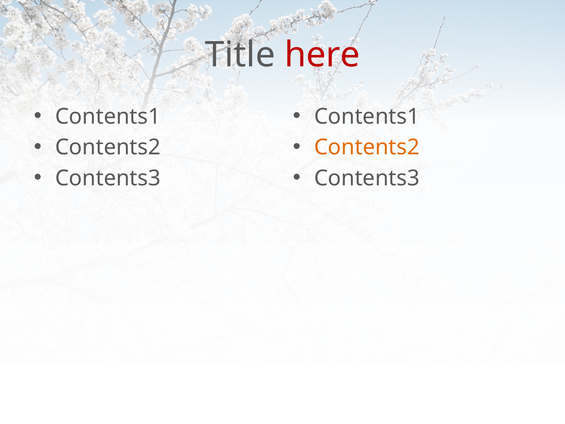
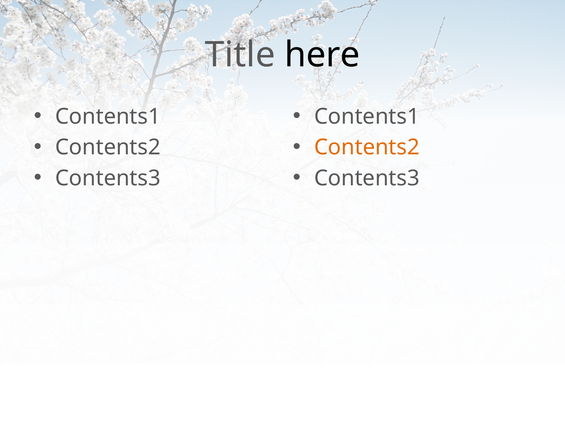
here colour: red -> black
